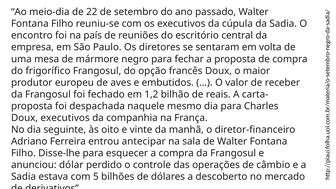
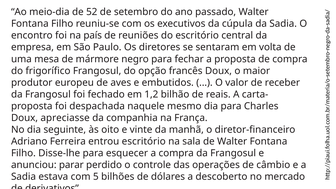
22: 22 -> 52
Doux executivos: executivos -> apreciasse
entrou antecipar: antecipar -> escritório
dólar: dólar -> parar
